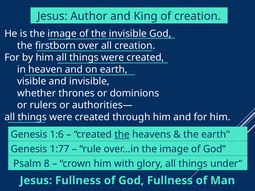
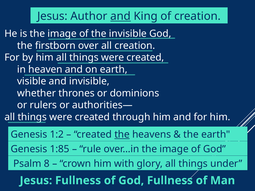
and at (121, 16) underline: none -> present
1:6: 1:6 -> 1:2
1:77: 1:77 -> 1:85
